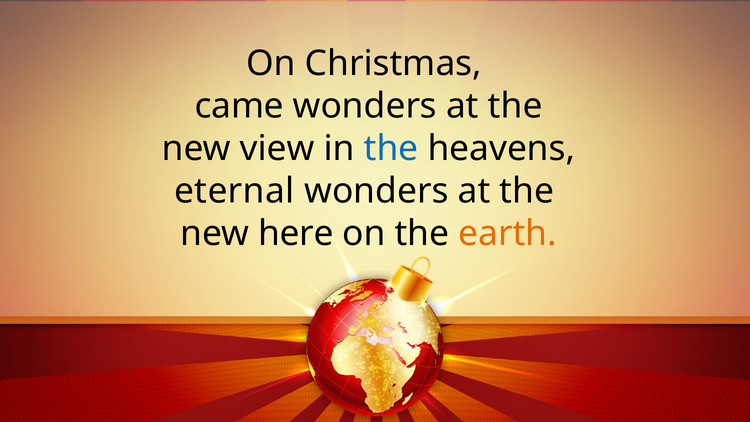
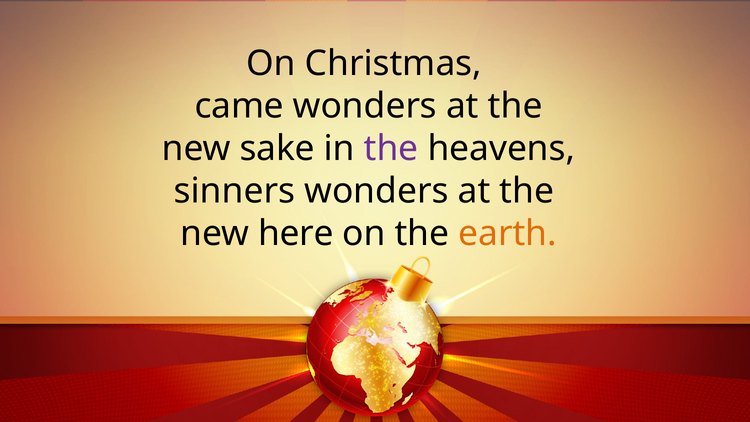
view: view -> sake
the at (391, 148) colour: blue -> purple
eternal: eternal -> sinners
